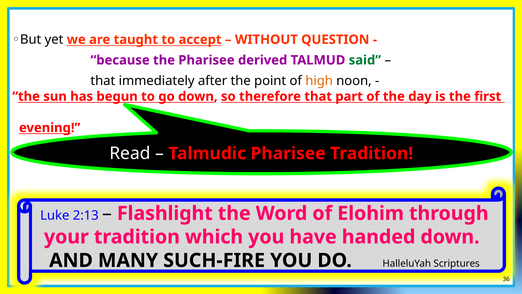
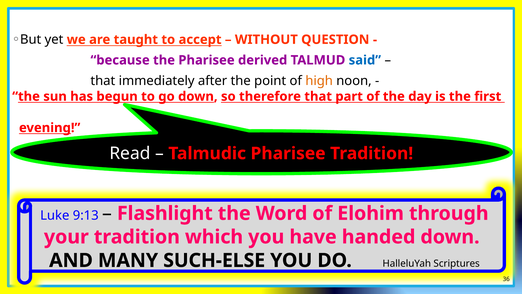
said colour: green -> blue
2:13: 2:13 -> 9:13
SUCH-FIRE: SUCH-FIRE -> SUCH-ELSE
